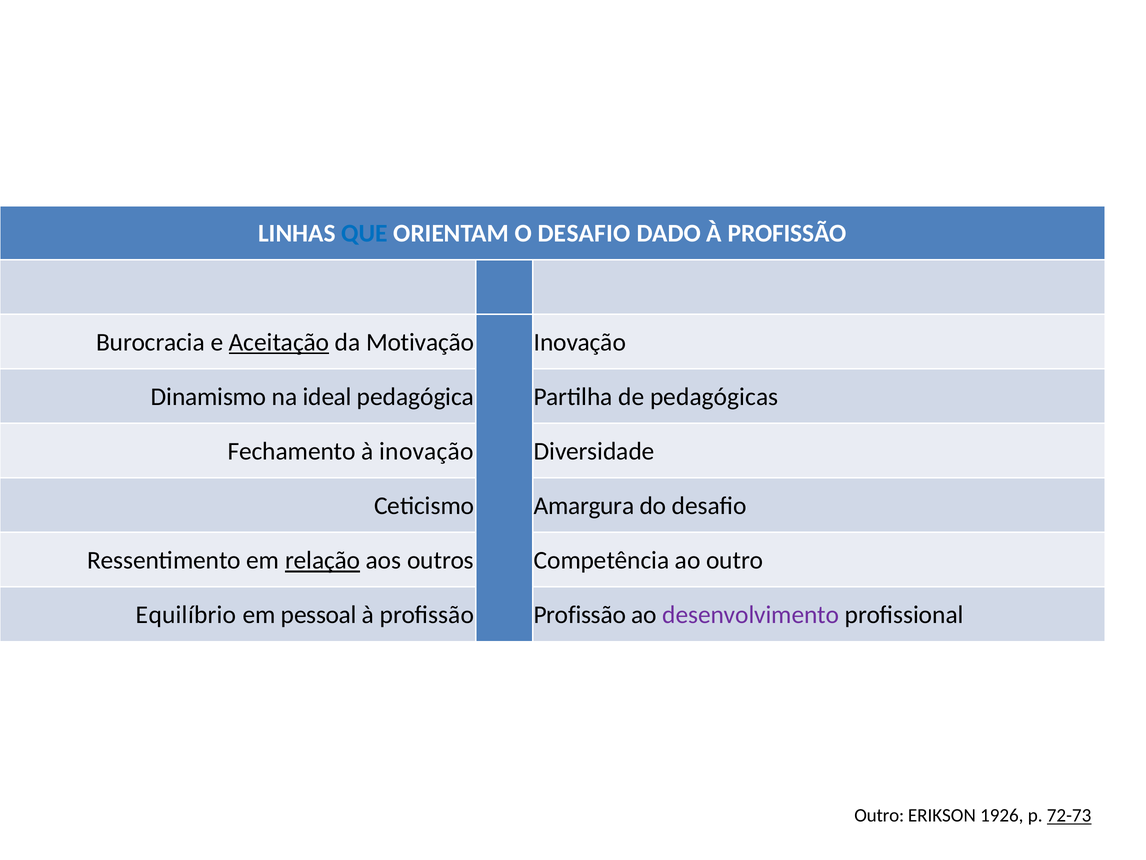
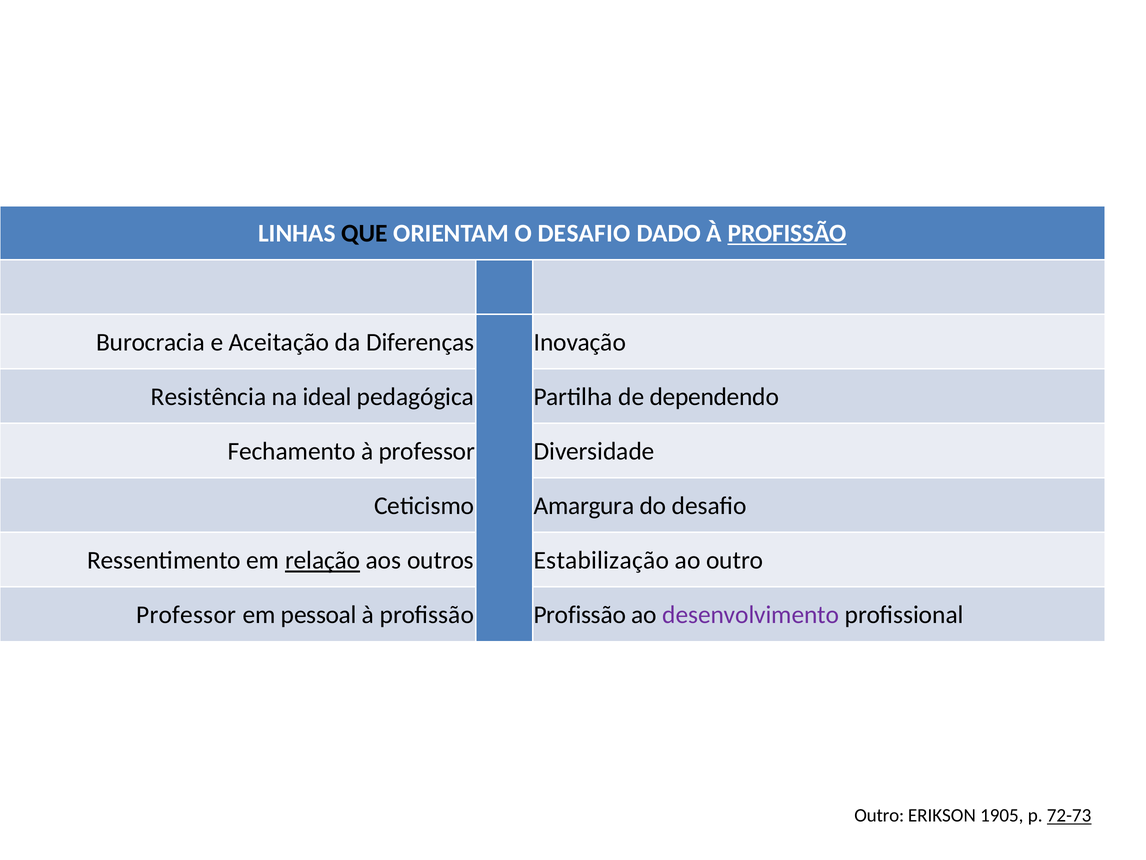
QUE colour: blue -> black
PROFISSÃO at (787, 233) underline: none -> present
Aceitação underline: present -> none
Motivação: Motivação -> Diferenças
Dinamismo: Dinamismo -> Resistência
pedagógicas: pedagógicas -> dependendo
à inovação: inovação -> professor
Competência: Competência -> Estabilização
Equilíbrio at (186, 615): Equilíbrio -> Professor
1926: 1926 -> 1905
